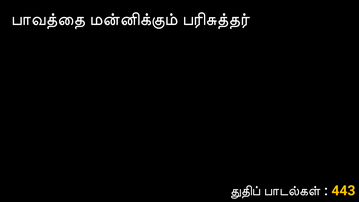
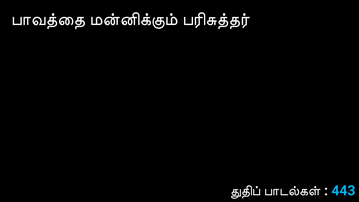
443 colour: yellow -> light blue
